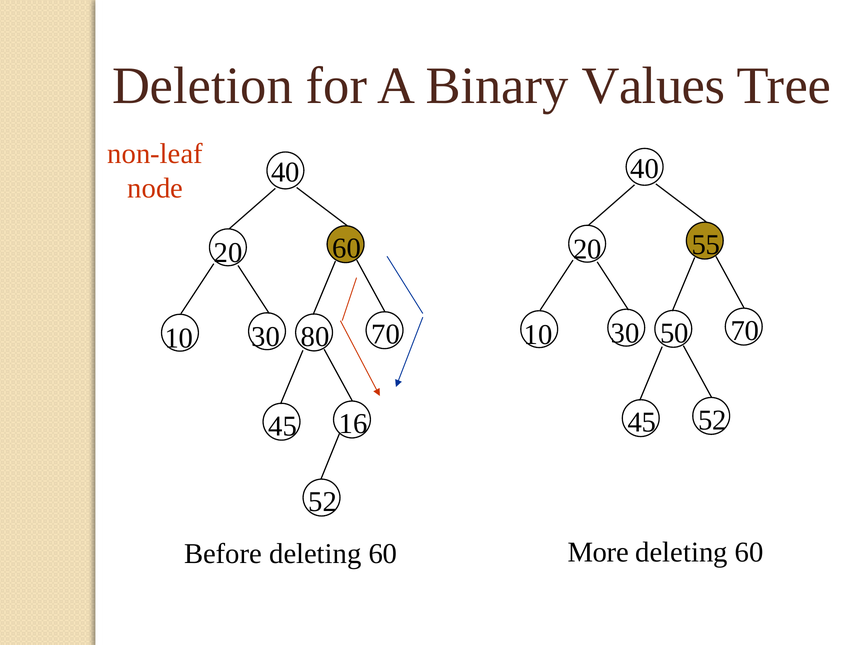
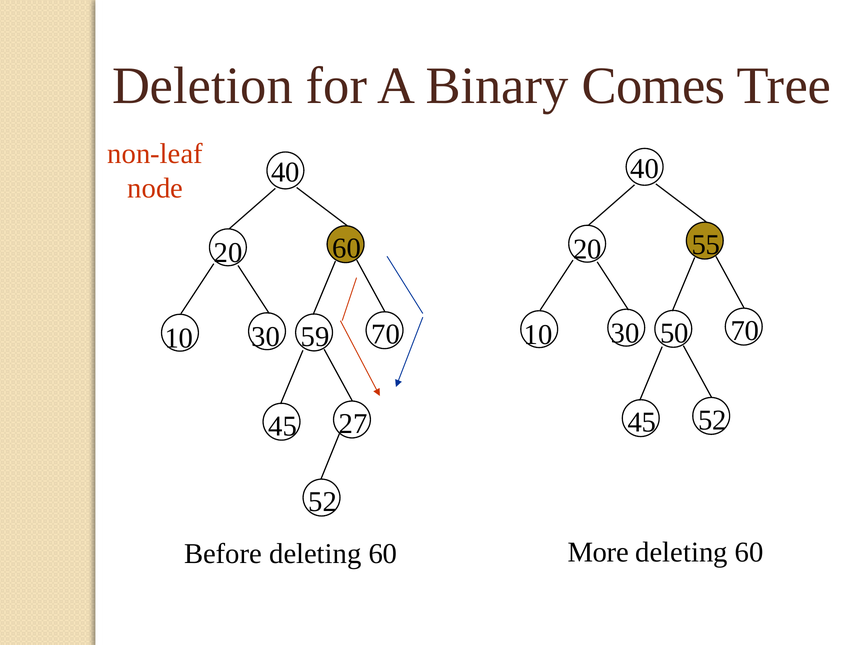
Values: Values -> Comes
80: 80 -> 59
16: 16 -> 27
